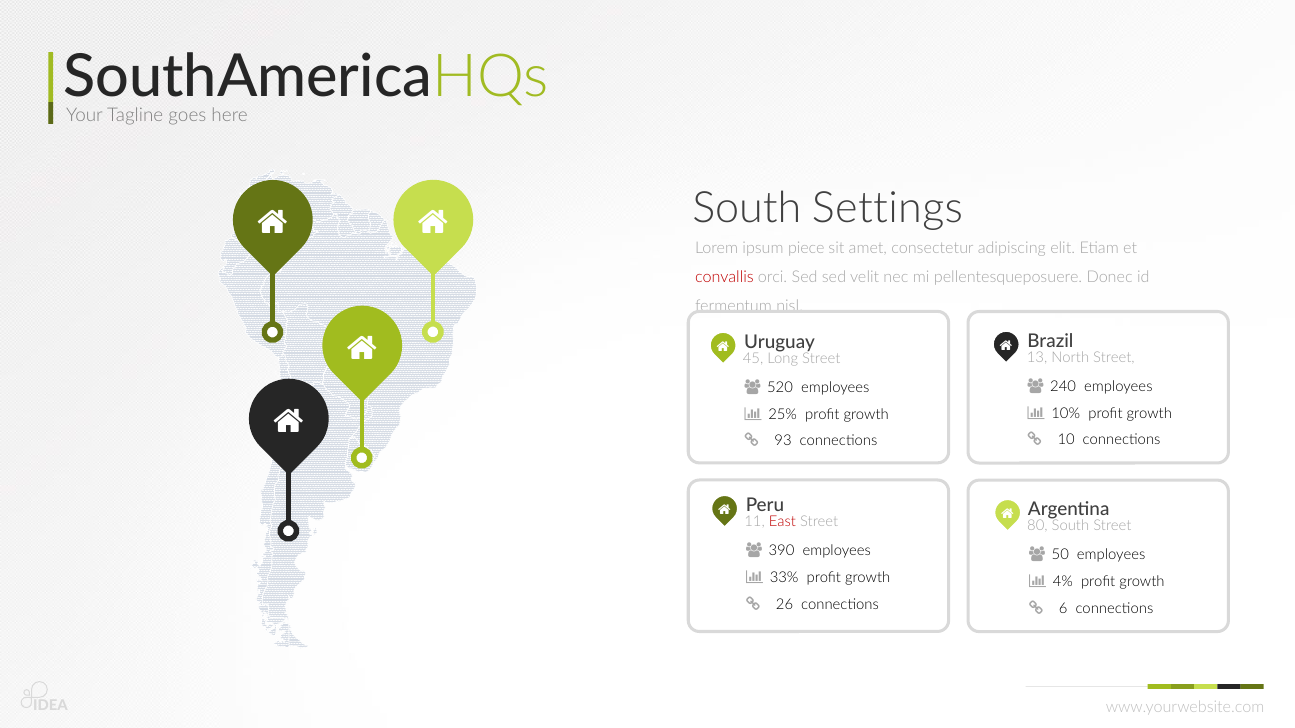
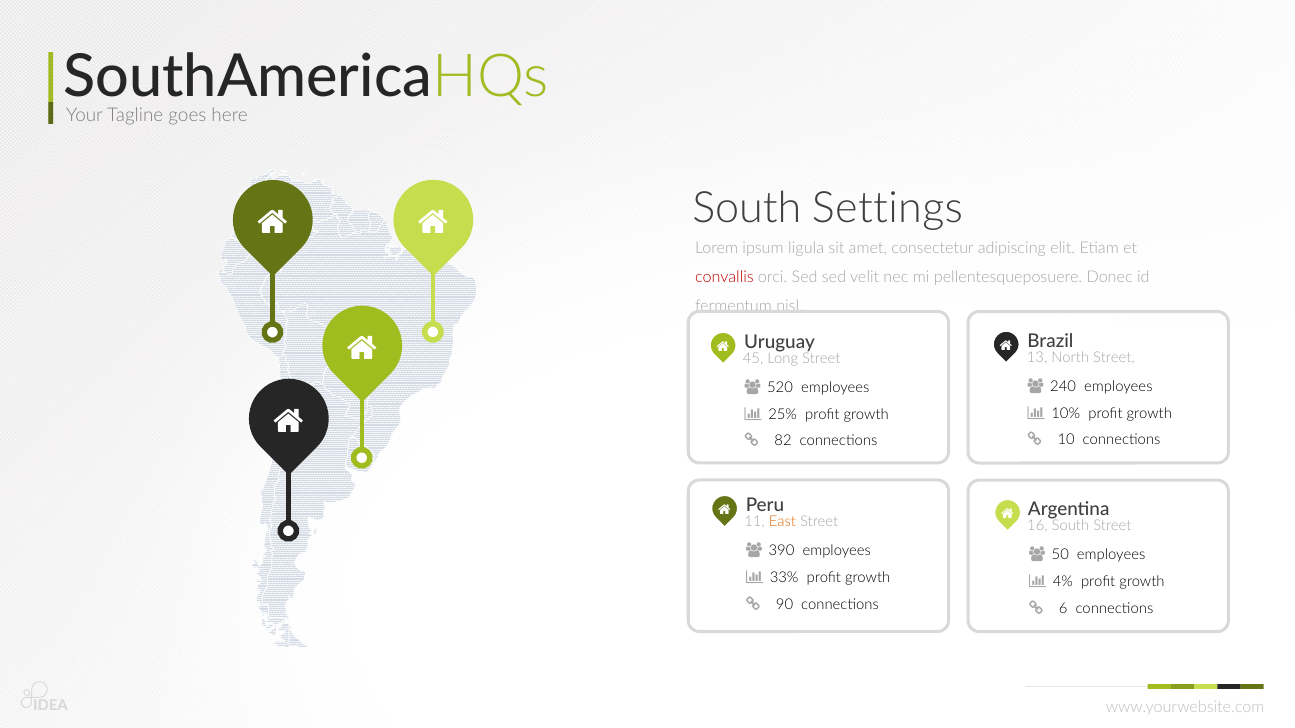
piece: piece -> ligula
93: 93 -> 82
East colour: red -> orange
80: 80 -> 16
26: 26 -> 90
